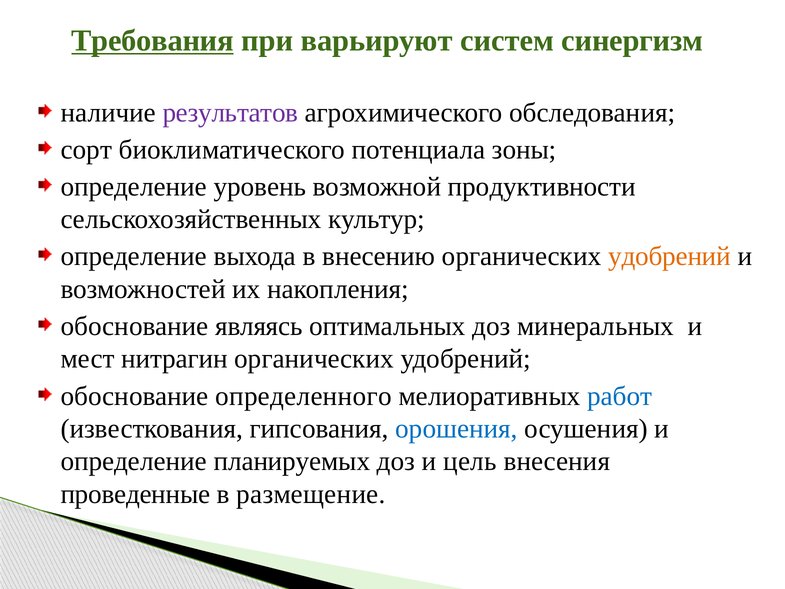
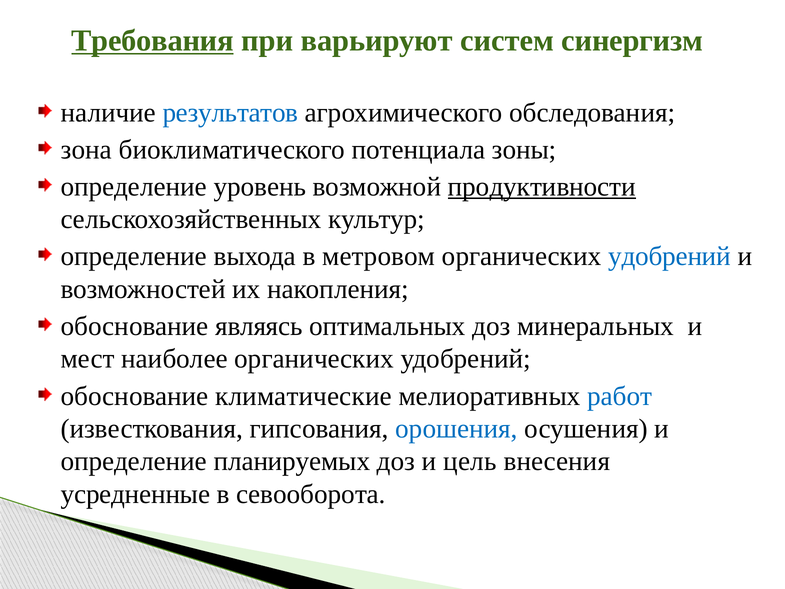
результатов colour: purple -> blue
сорт: сорт -> зона
продуктивности underline: none -> present
внесению: внесению -> метровом
удобрений at (670, 256) colour: orange -> blue
нитрагин: нитрагин -> наиболее
определенного: определенного -> климатические
проведенные: проведенные -> усредненные
размещение: размещение -> севооборота
